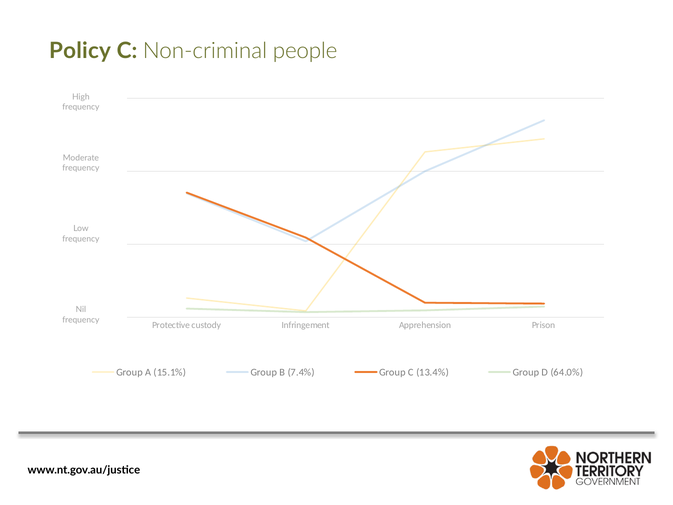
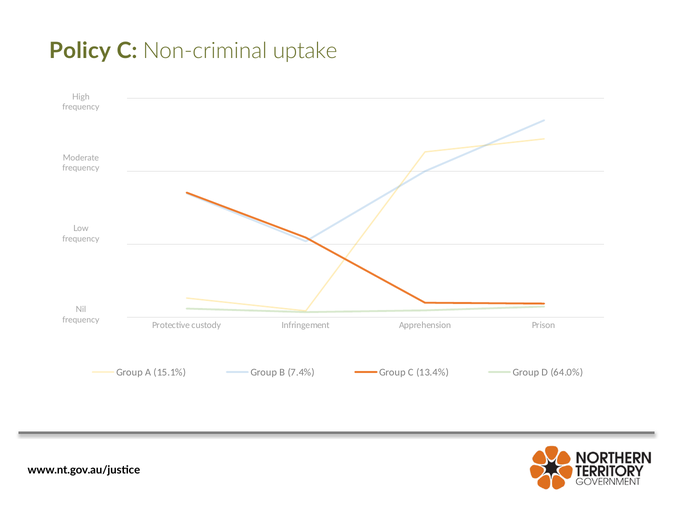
people: people -> uptake
